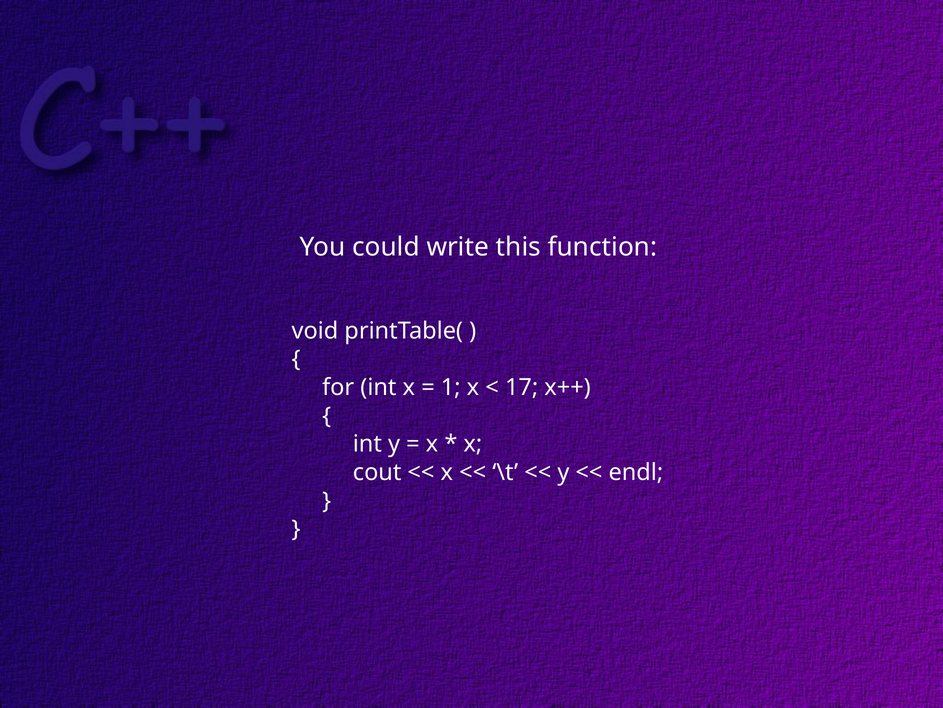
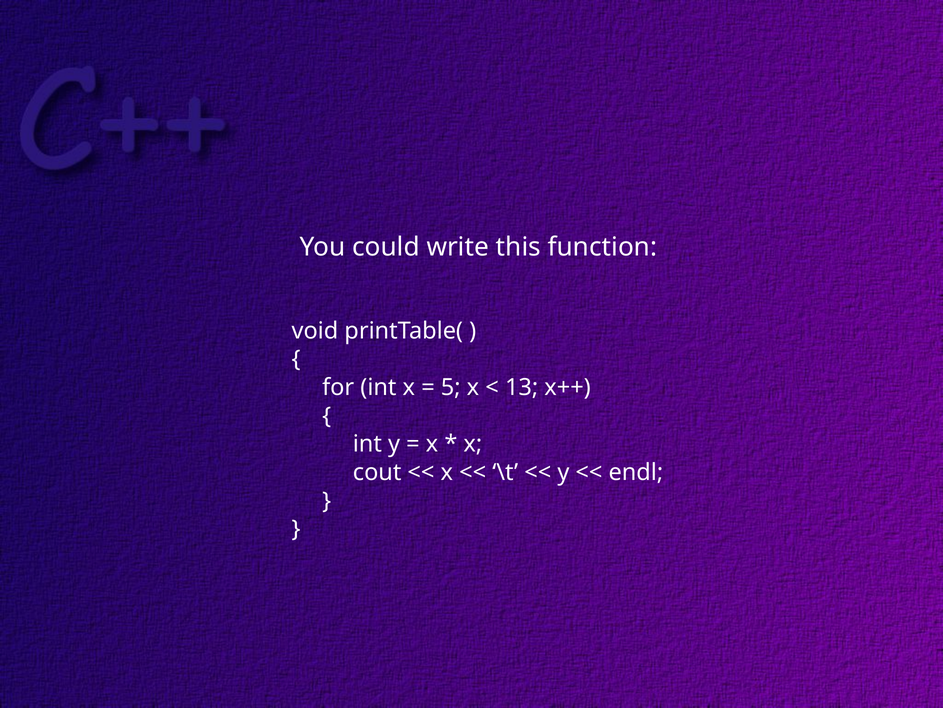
1: 1 -> 5
17: 17 -> 13
